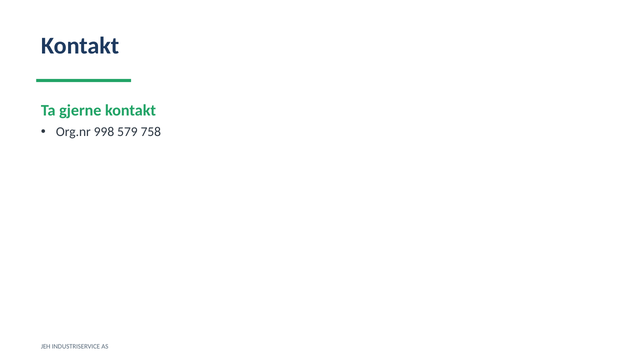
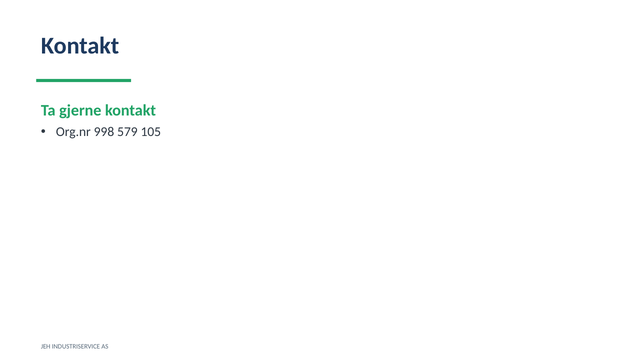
758: 758 -> 105
